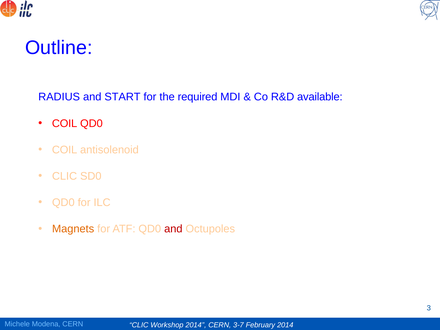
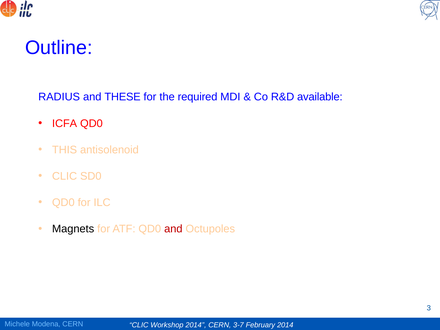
START: START -> THESE
COIL at (65, 123): COIL -> ICFA
COIL at (65, 150): COIL -> THIS
Magnets colour: orange -> black
